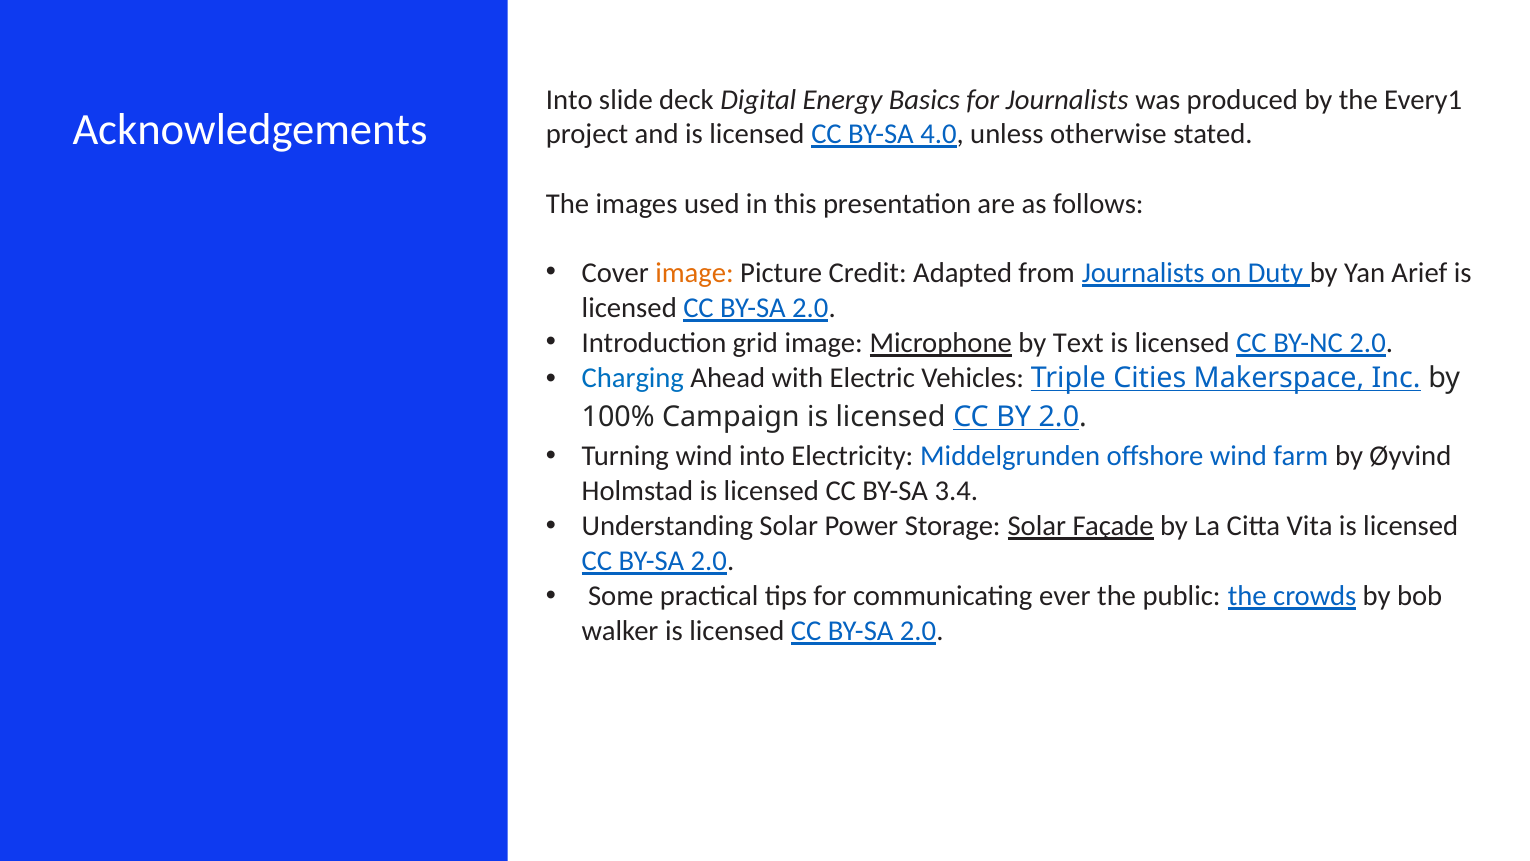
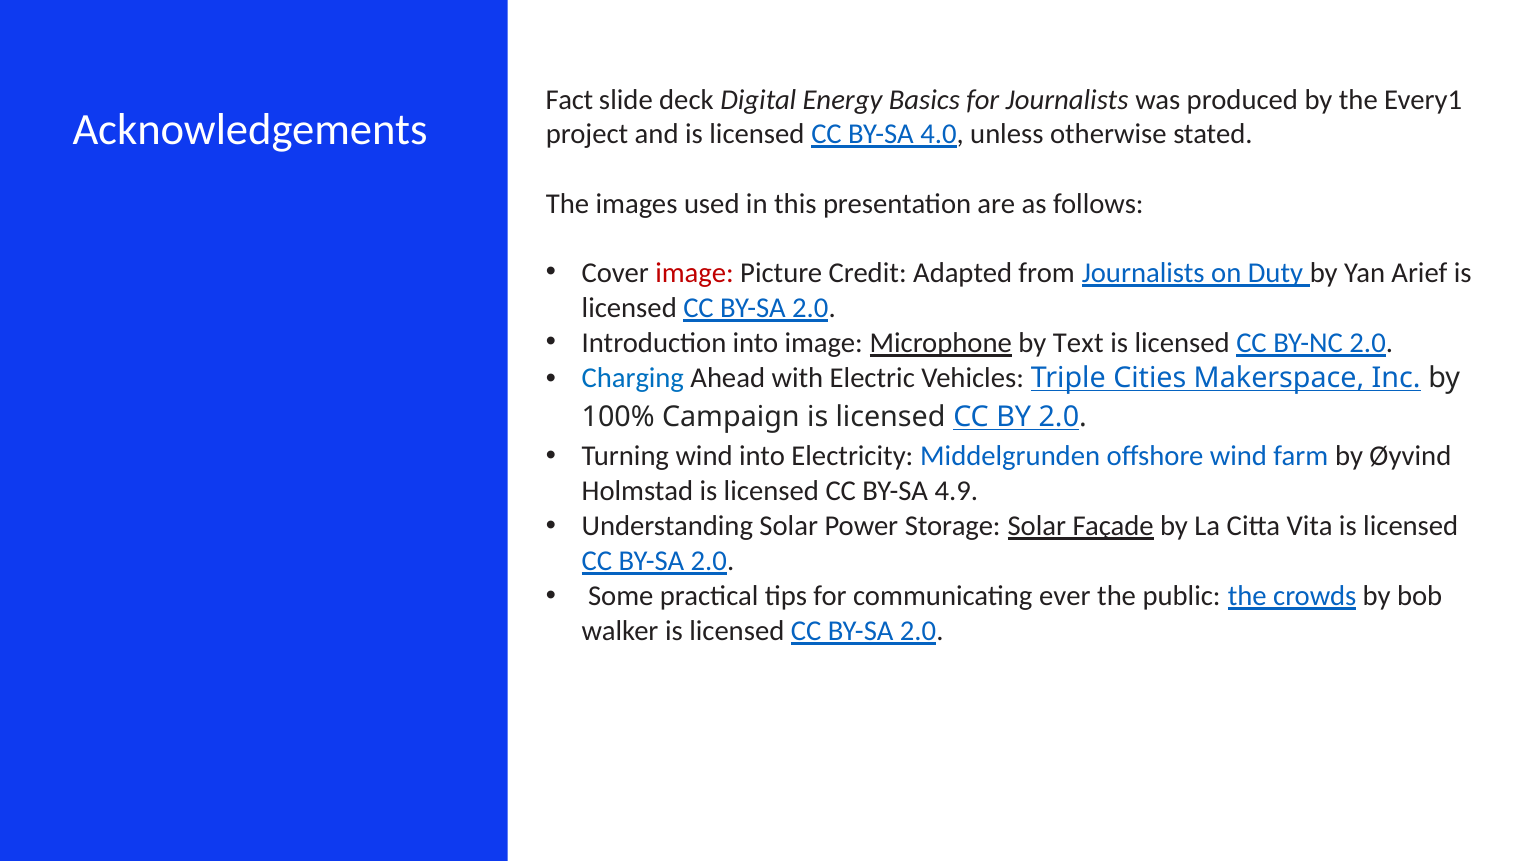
Into at (569, 100): Into -> Fact
image at (694, 273) colour: orange -> red
Introduction grid: grid -> into
3.4: 3.4 -> 4.9
